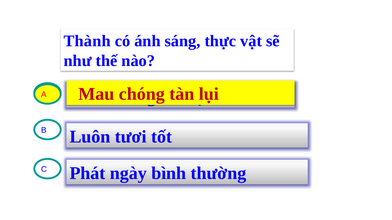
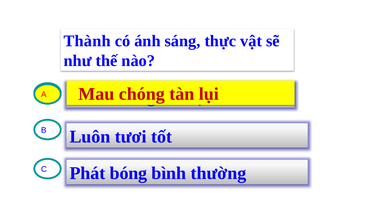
ngày: ngày -> bóng
